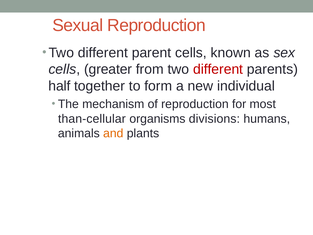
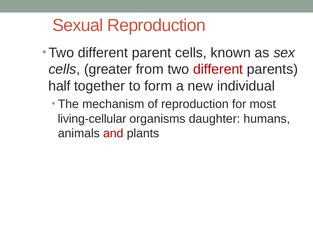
than-cellular: than-cellular -> living-cellular
divisions: divisions -> daughter
and colour: orange -> red
